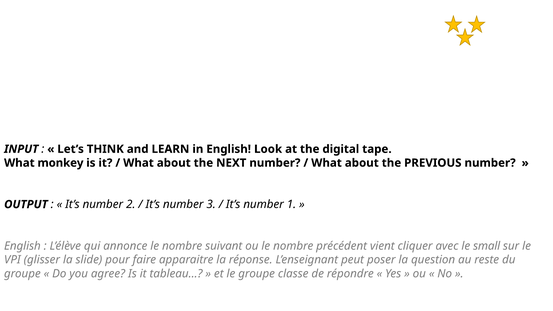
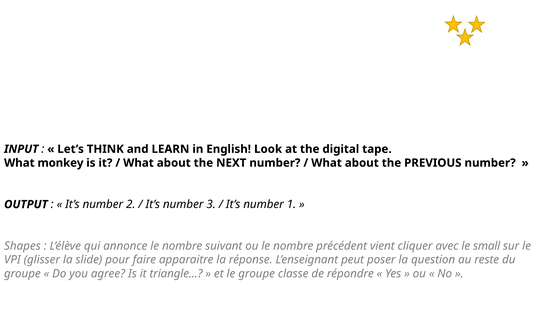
English at (22, 246): English -> Shapes
tableau: tableau -> triangle
